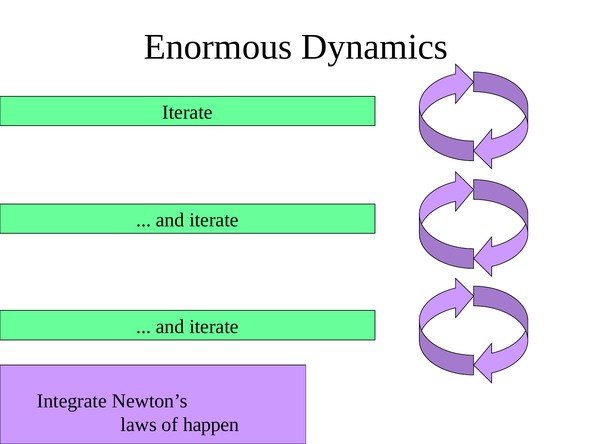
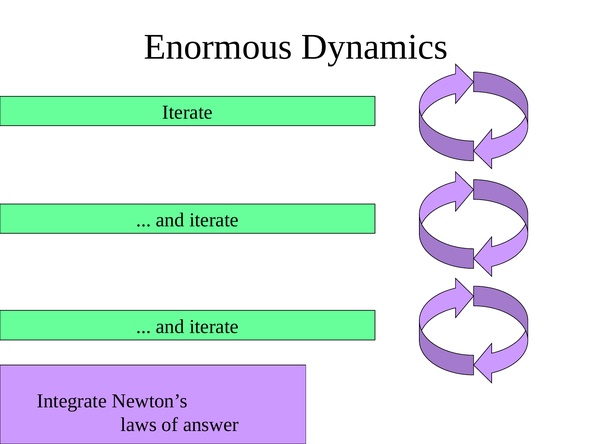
happen: happen -> answer
